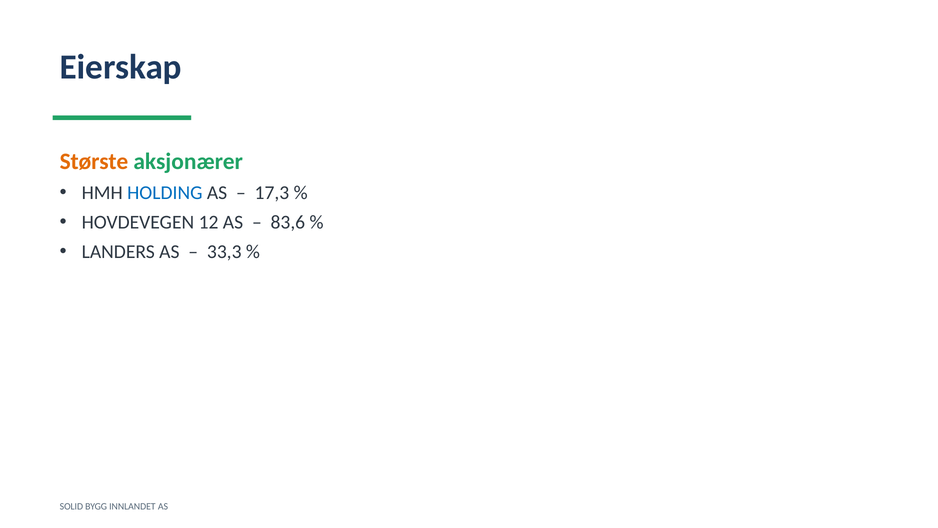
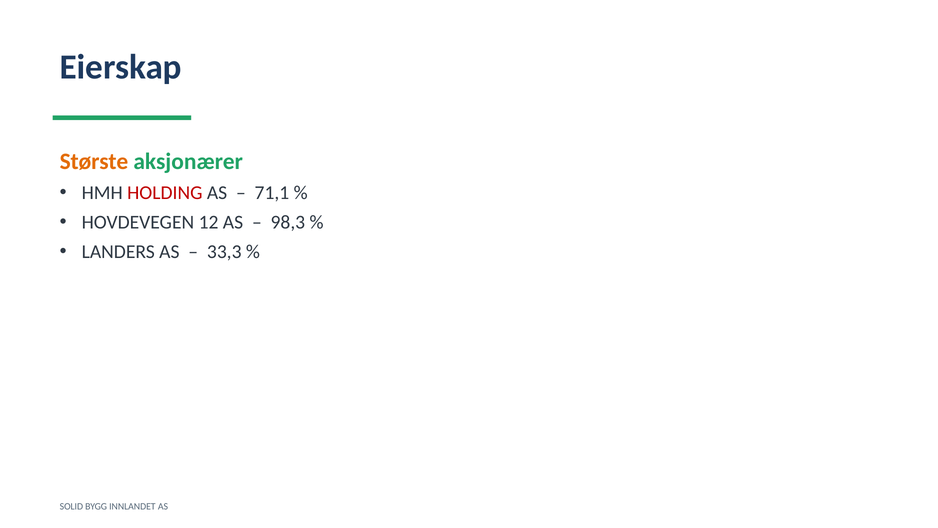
HOLDING colour: blue -> red
17,3: 17,3 -> 71,1
83,6: 83,6 -> 98,3
